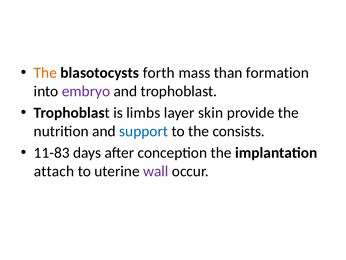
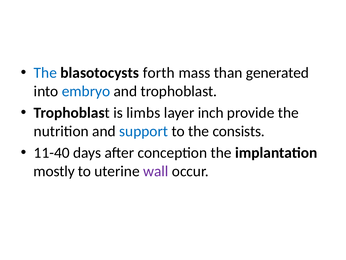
The at (45, 73) colour: orange -> blue
formation: formation -> generated
embryo colour: purple -> blue
skin: skin -> inch
11-83: 11-83 -> 11-40
attach: attach -> mostly
